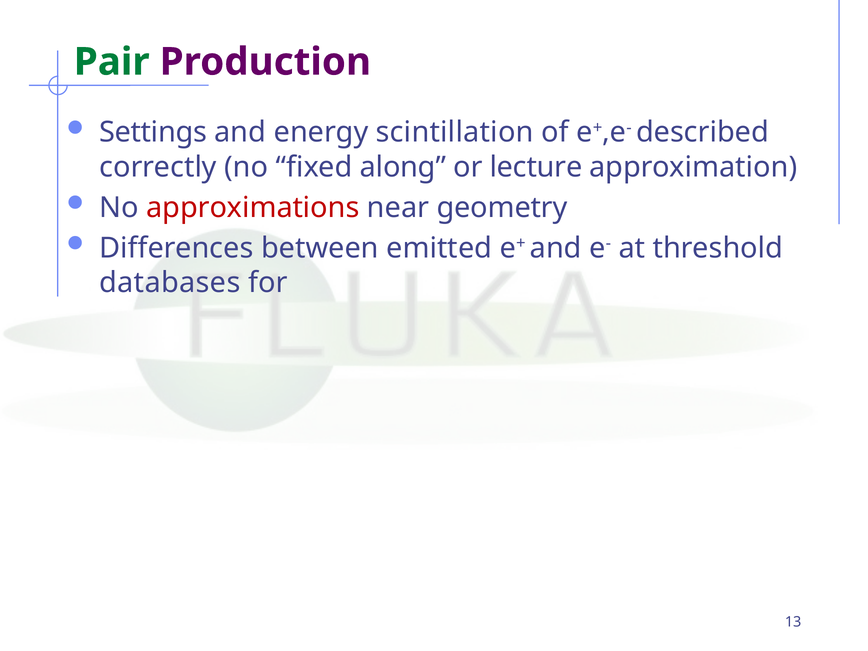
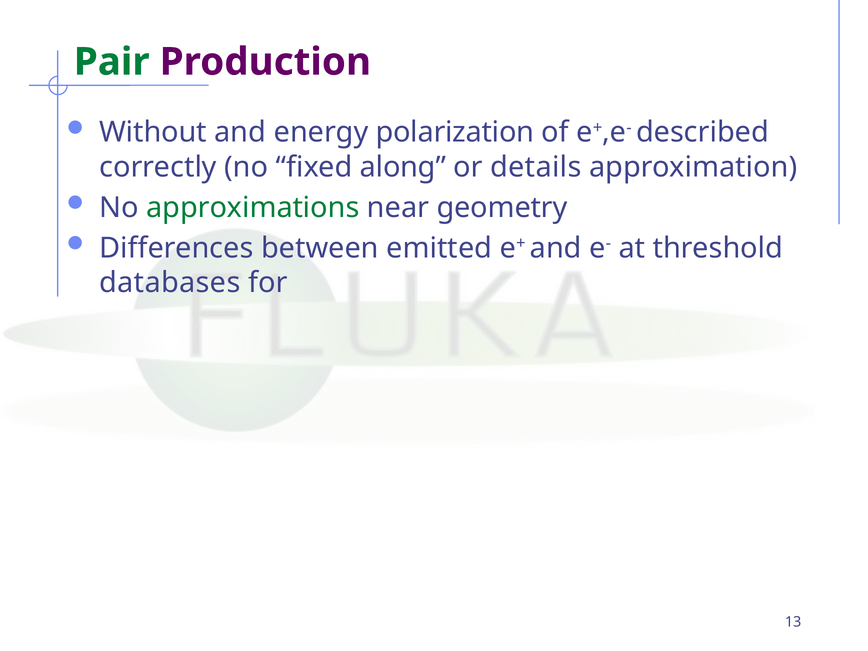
Settings: Settings -> Without
scintillation: scintillation -> polarization
lecture: lecture -> details
approximations colour: red -> green
